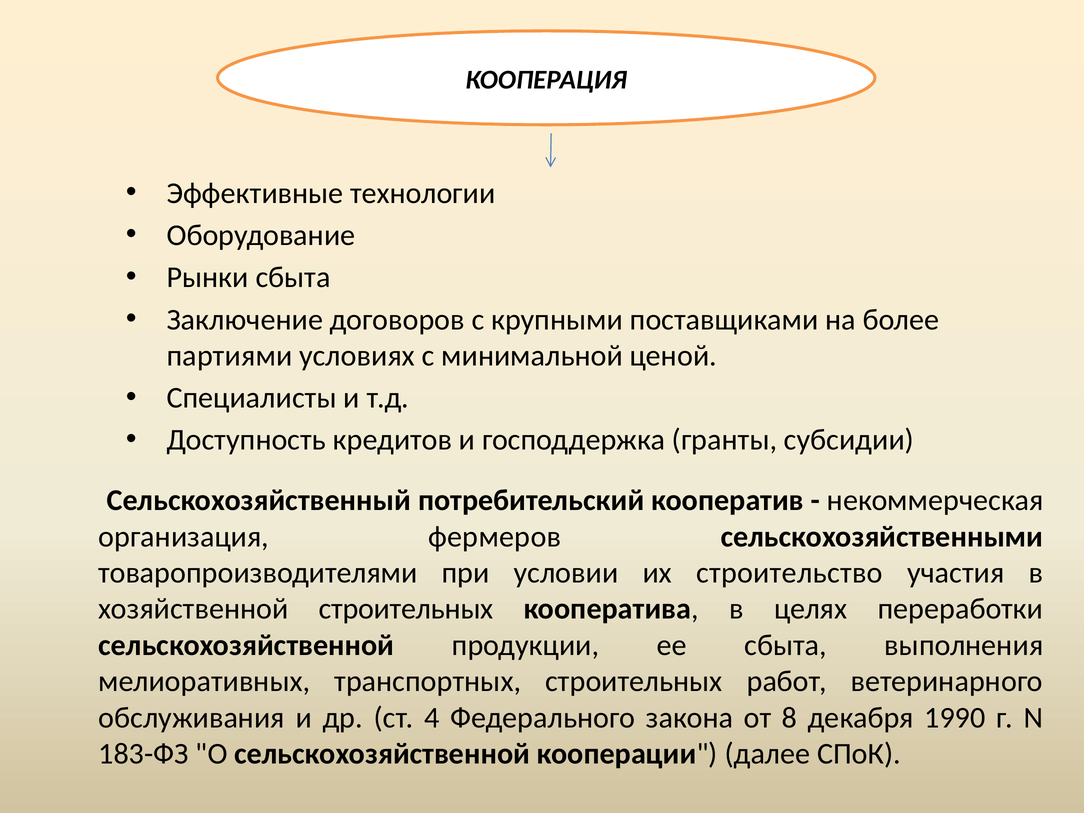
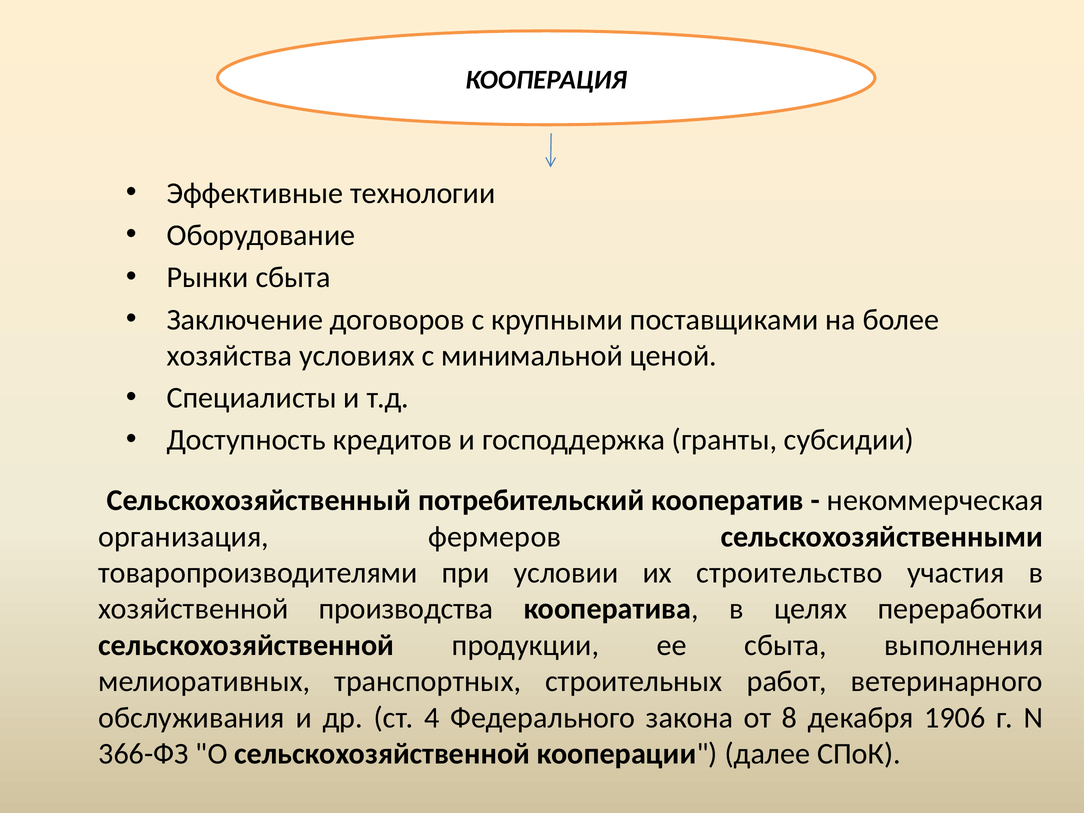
партиями: партиями -> хозяйства
хозяйственной строительных: строительных -> производства
1990: 1990 -> 1906
183-ФЗ: 183-ФЗ -> 366-ФЗ
